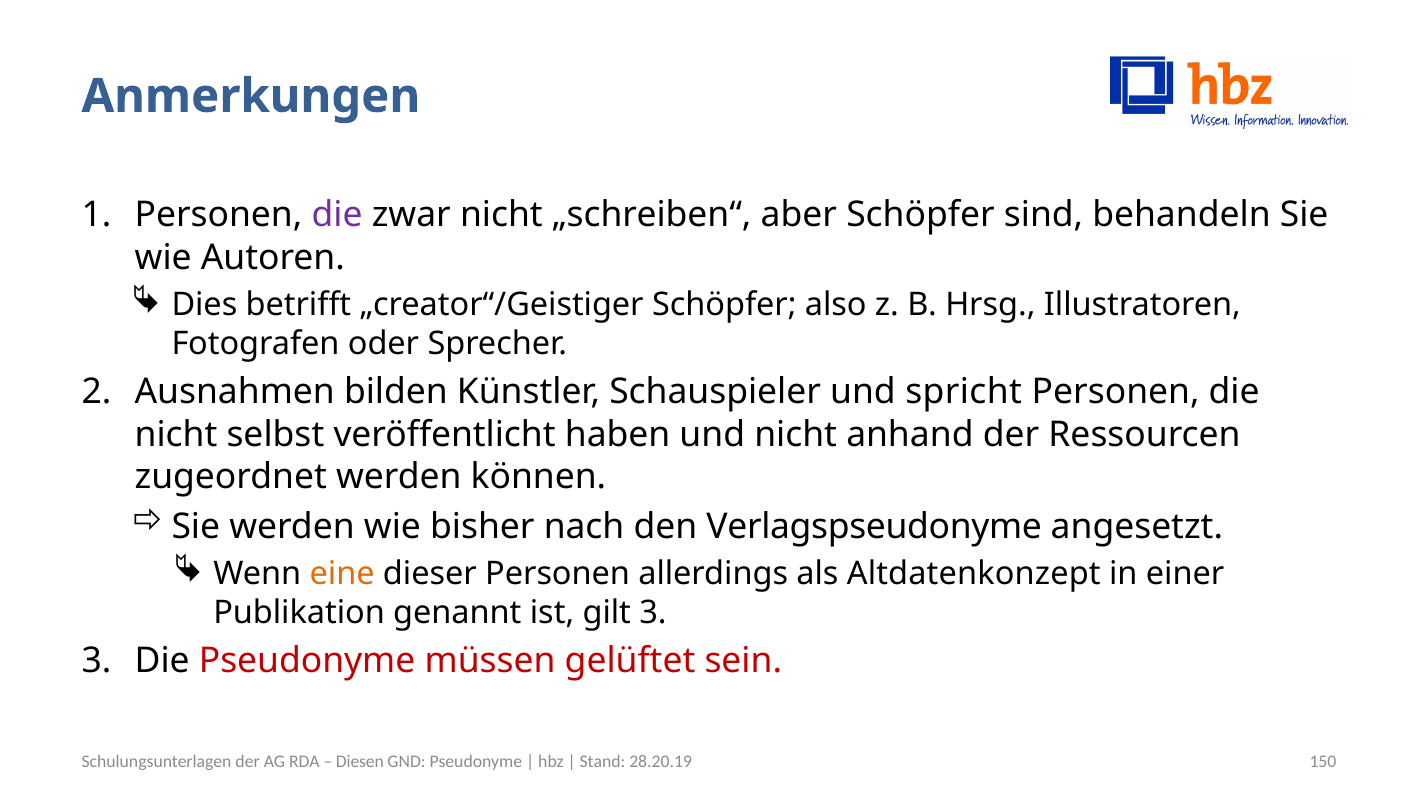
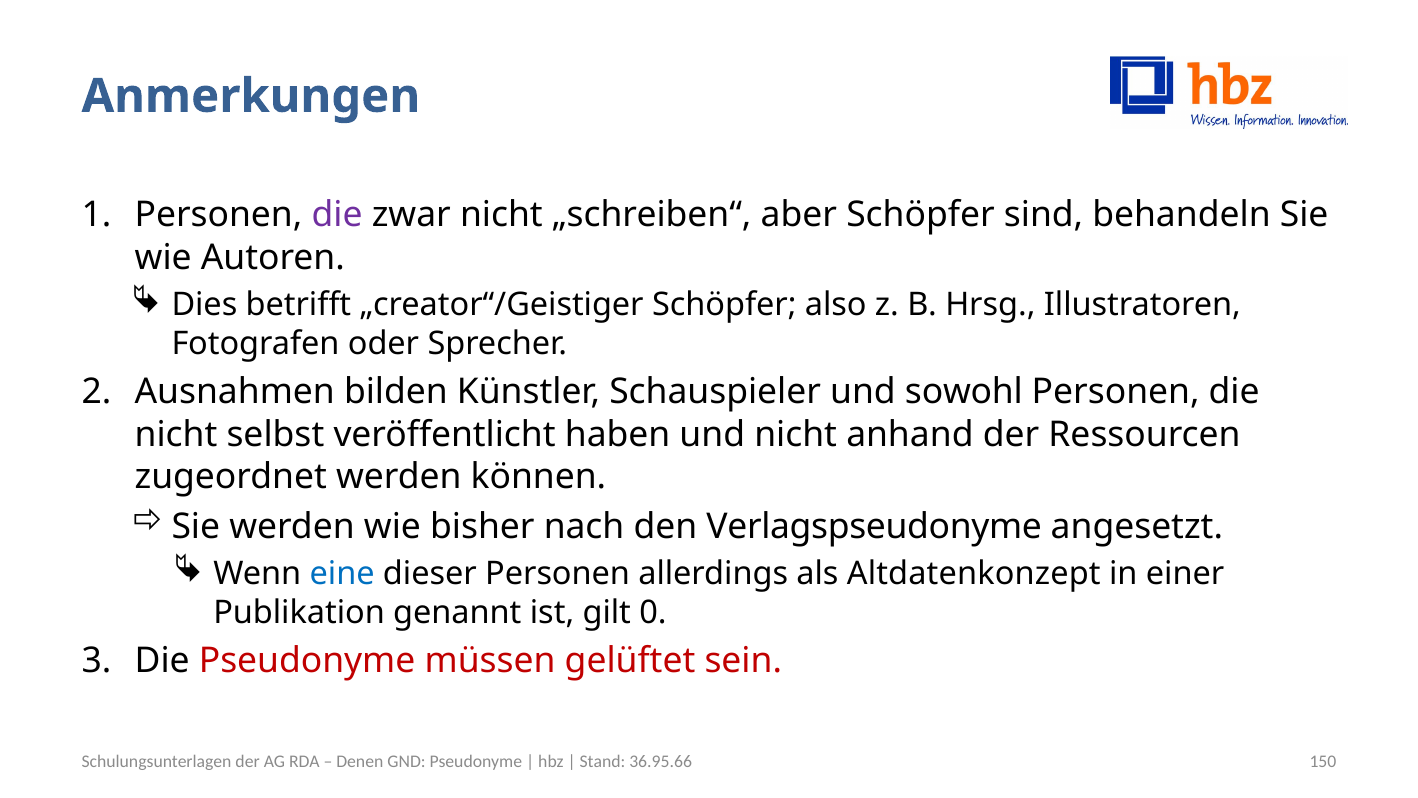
spricht: spricht -> sowohl
eine colour: orange -> blue
gilt 3: 3 -> 0
Diesen: Diesen -> Denen
28.20.19: 28.20.19 -> 36.95.66
